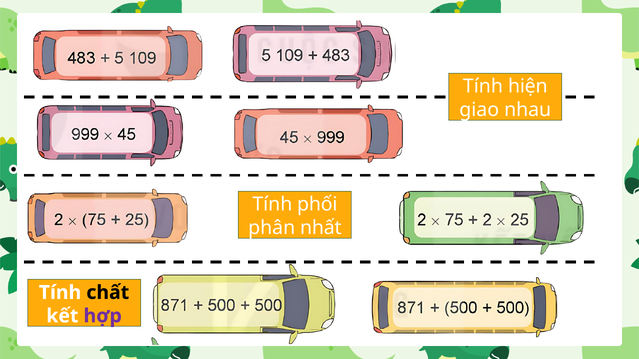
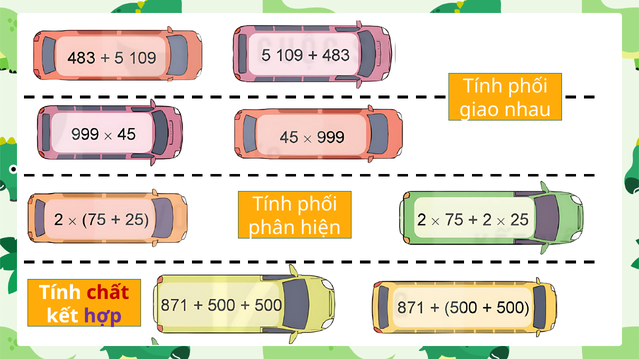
hiện at (528, 87): hiện -> phối
nhất: nhất -> hiện
chất colour: black -> red
